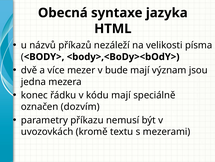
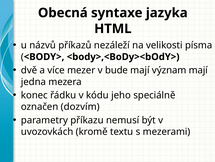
význam jsou: jsou -> mají
kódu mají: mají -> jeho
